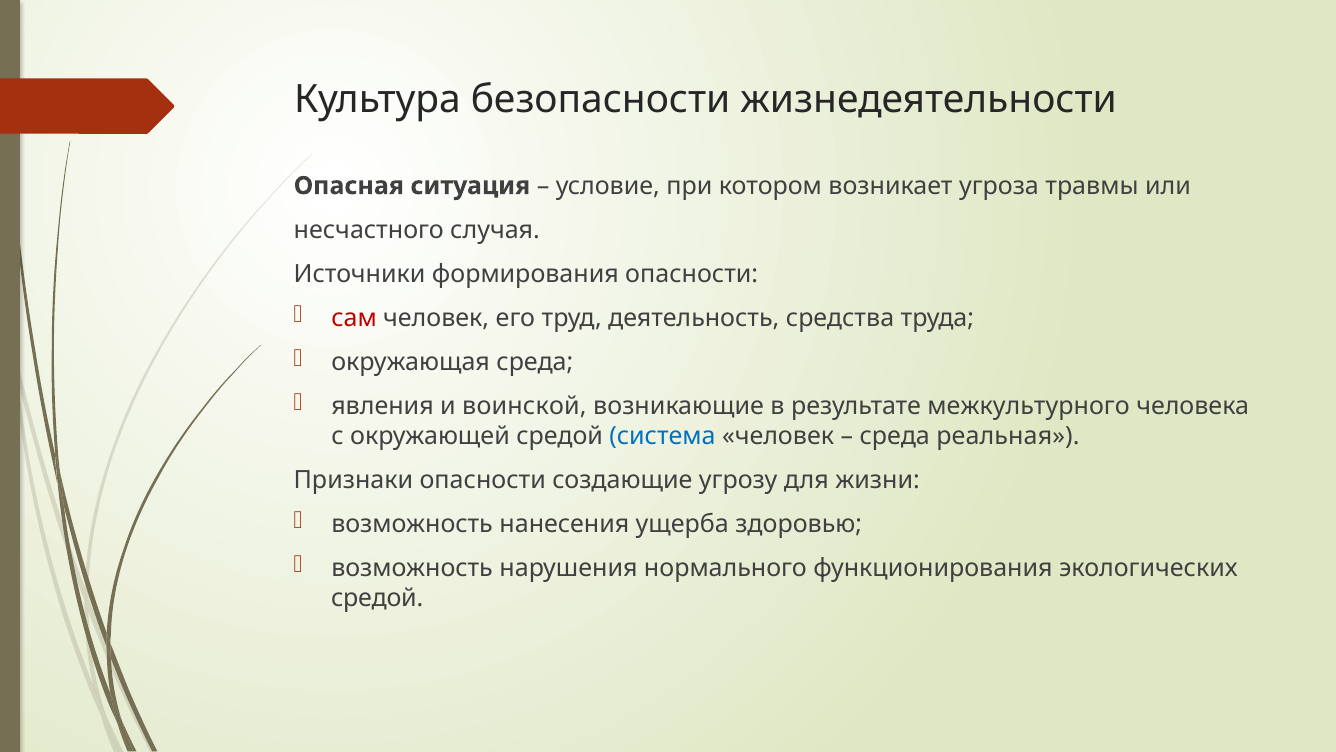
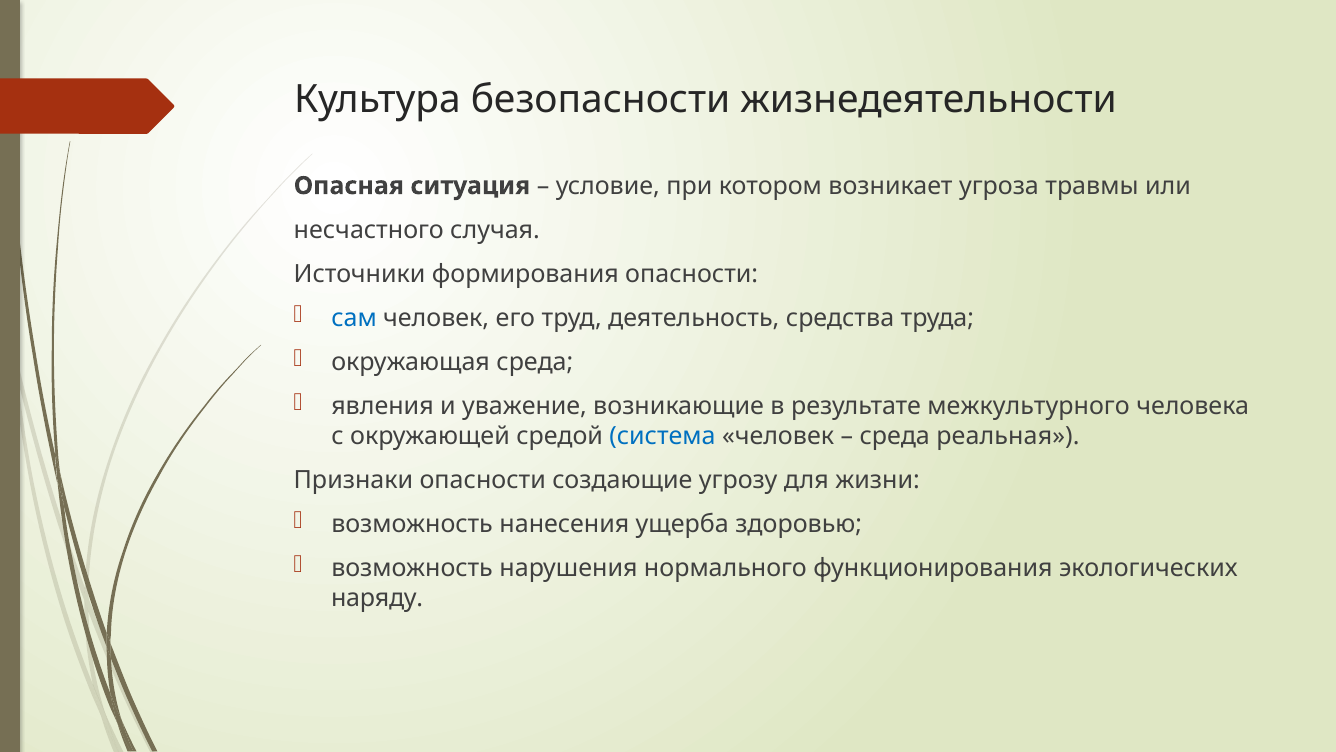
сам colour: red -> blue
воинской: воинской -> уважение
средой at (377, 598): средой -> наряду
